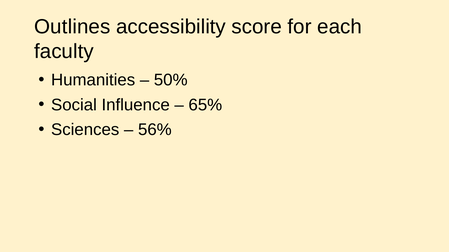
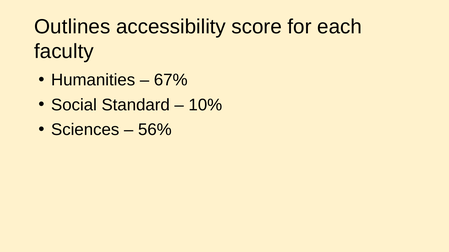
50%: 50% -> 67%
Influence: Influence -> Standard
65%: 65% -> 10%
